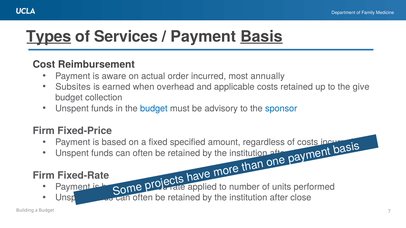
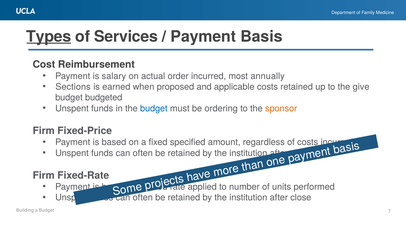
Basis underline: present -> none
aware: aware -> salary
Subsites: Subsites -> Sections
overhead: overhead -> proposed
collection: collection -> budgeted
advisory: advisory -> ordering
sponsor colour: blue -> orange
